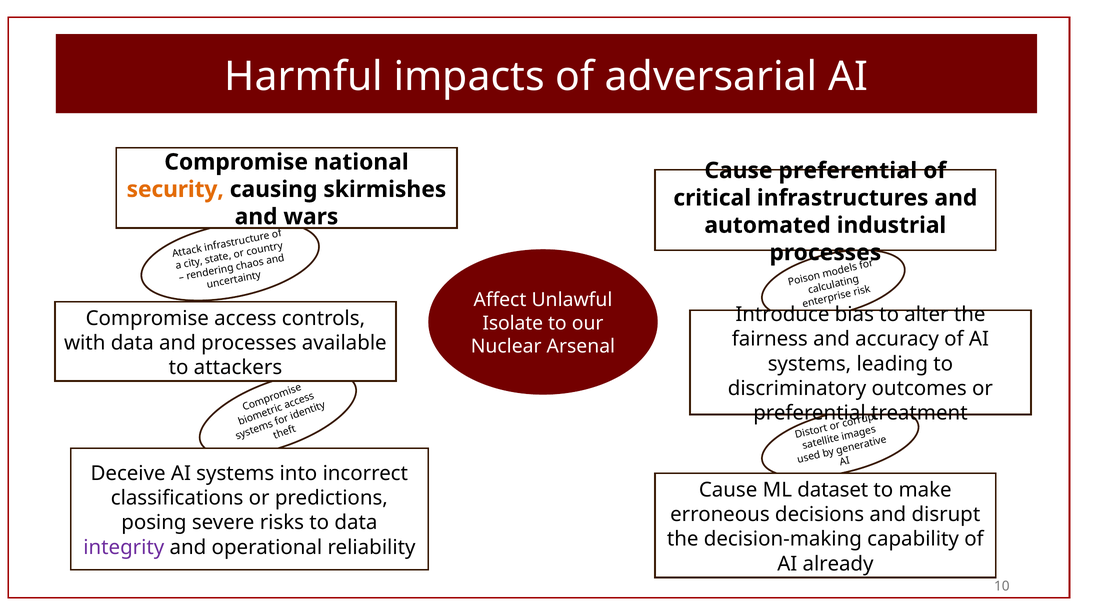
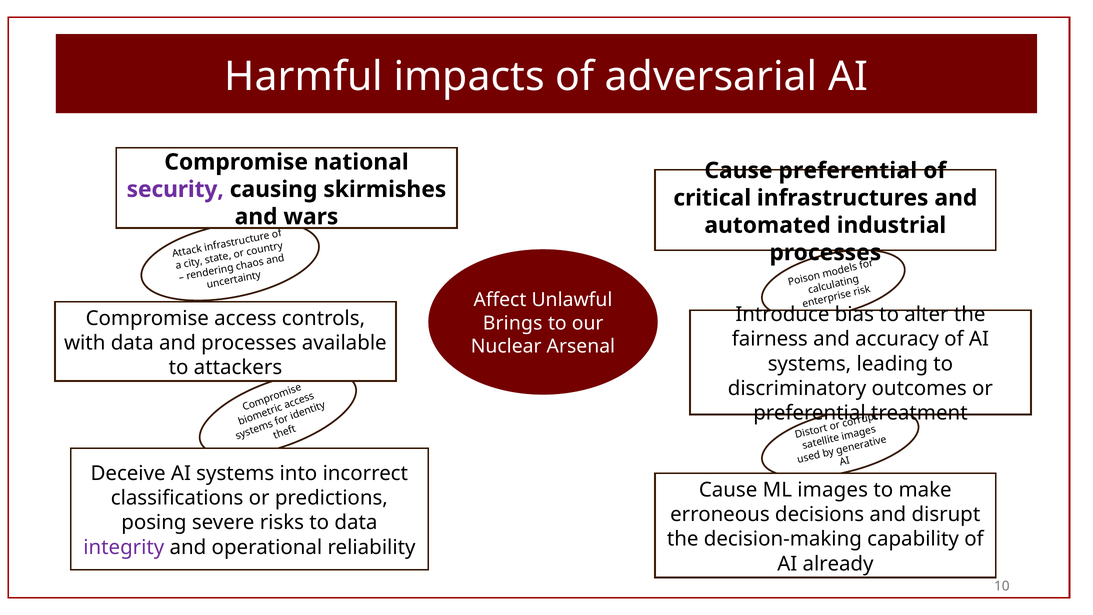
security colour: orange -> purple
Isolate: Isolate -> Brings
ML dataset: dataset -> images
